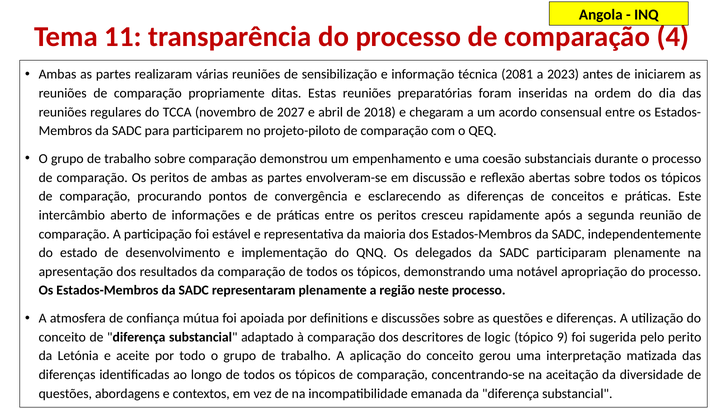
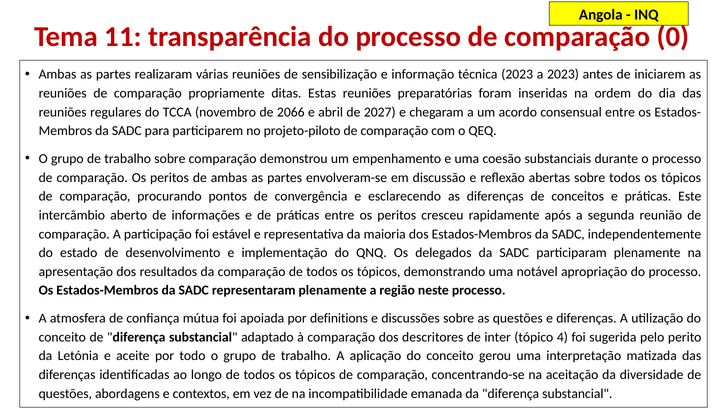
4: 4 -> 0
técnica 2081: 2081 -> 2023
2027: 2027 -> 2066
2018: 2018 -> 2027
logic: logic -> inter
9: 9 -> 4
